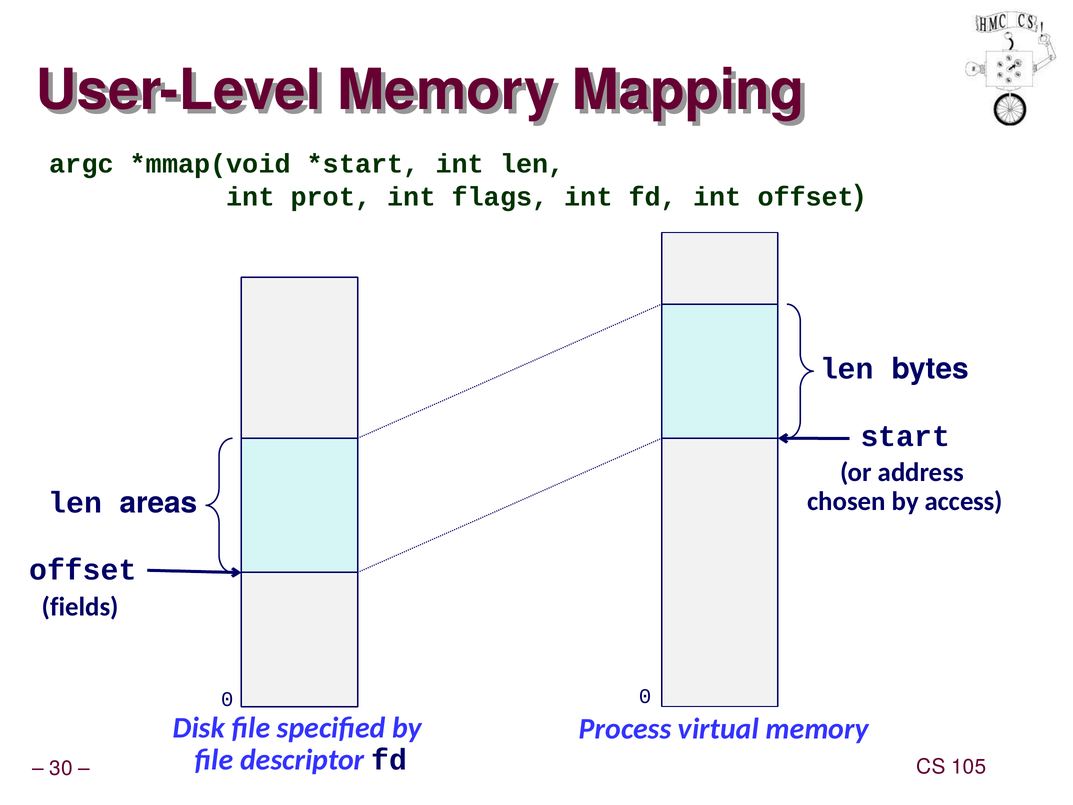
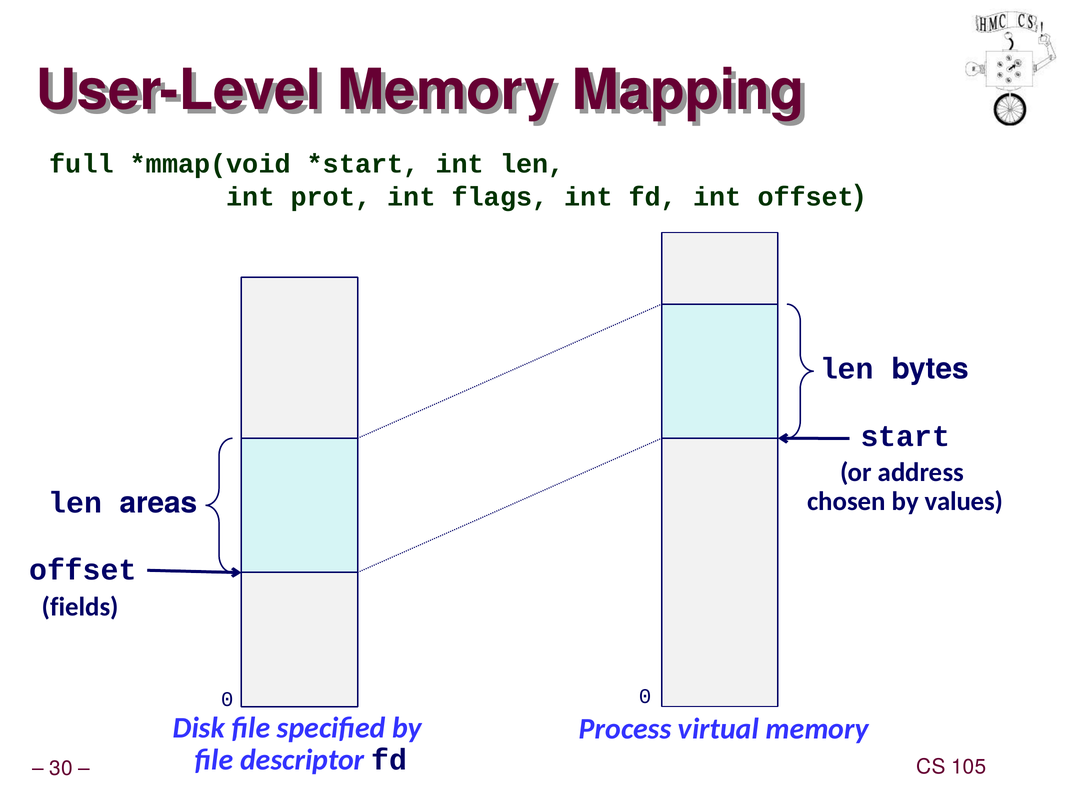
argc: argc -> full
access: access -> values
